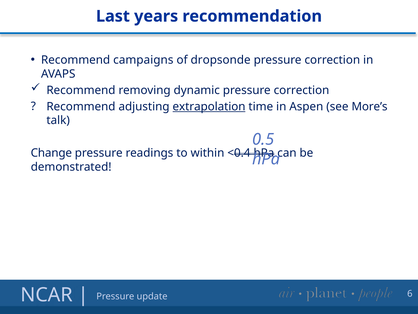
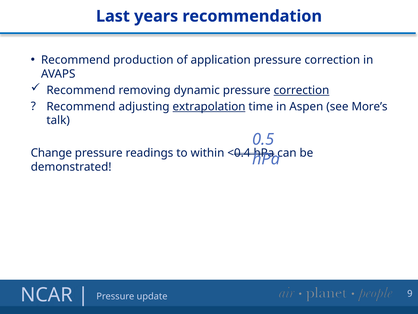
campaigns: campaigns -> production
dropsonde: dropsonde -> application
correction at (301, 90) underline: none -> present
6: 6 -> 9
